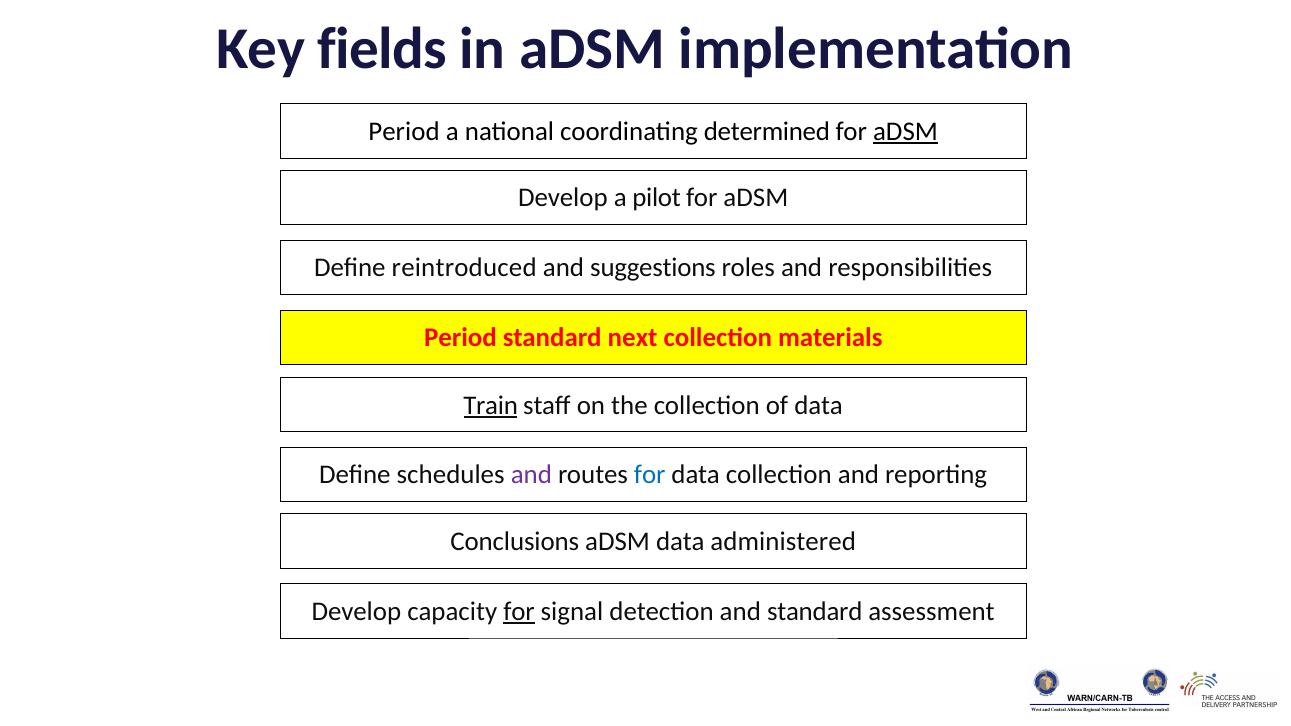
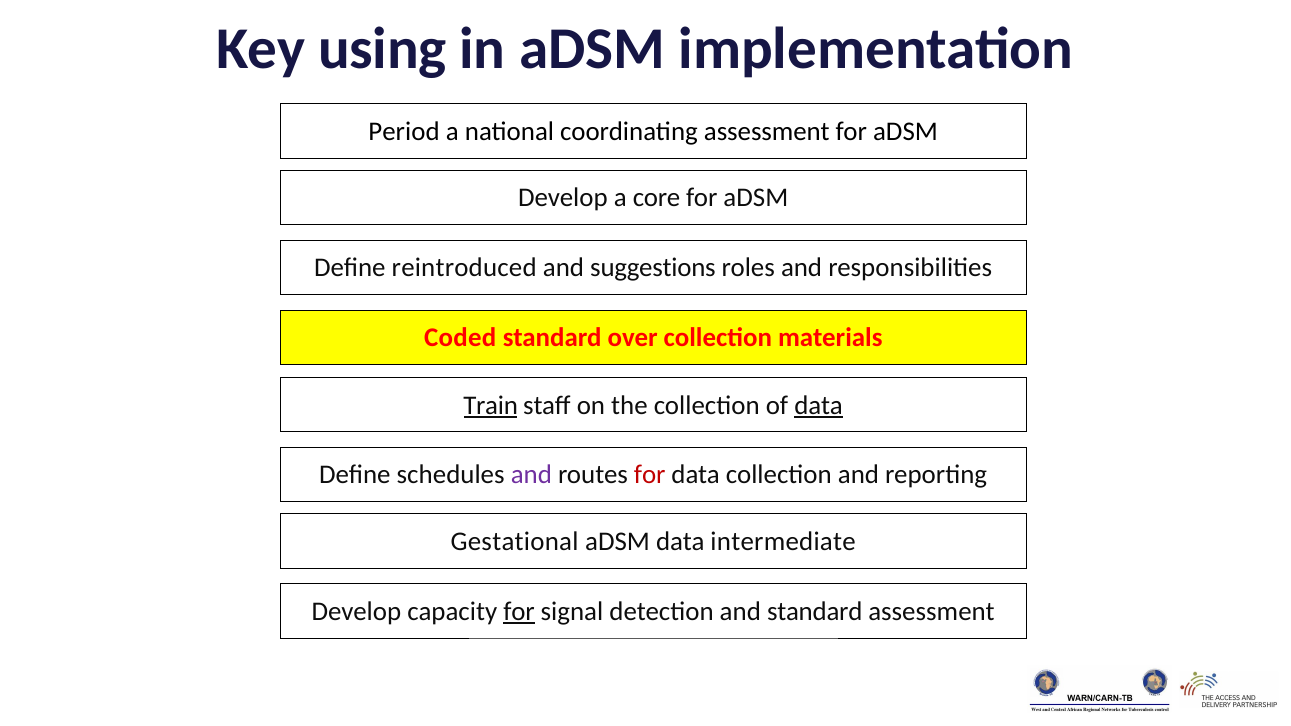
fields: fields -> using
coordinating determined: determined -> assessment
aDSM at (905, 131) underline: present -> none
pilot: pilot -> core
Period at (460, 338): Period -> Coded
next: next -> over
data at (819, 405) underline: none -> present
for at (650, 475) colour: blue -> red
Conclusions: Conclusions -> Gestational
administered: administered -> intermediate
